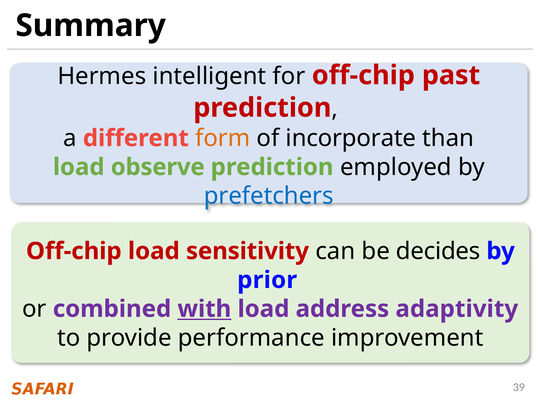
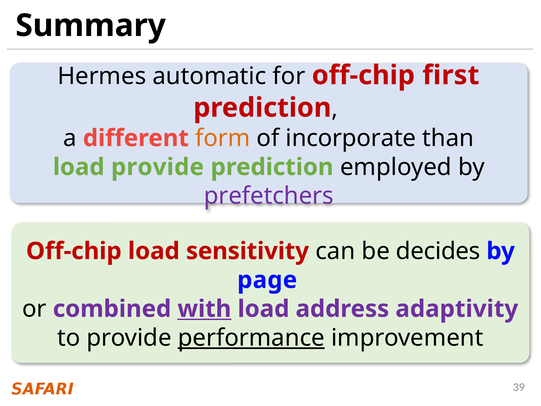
intelligent: intelligent -> automatic
past: past -> first
load observe: observe -> provide
prefetchers colour: blue -> purple
prior: prior -> page
performance underline: none -> present
